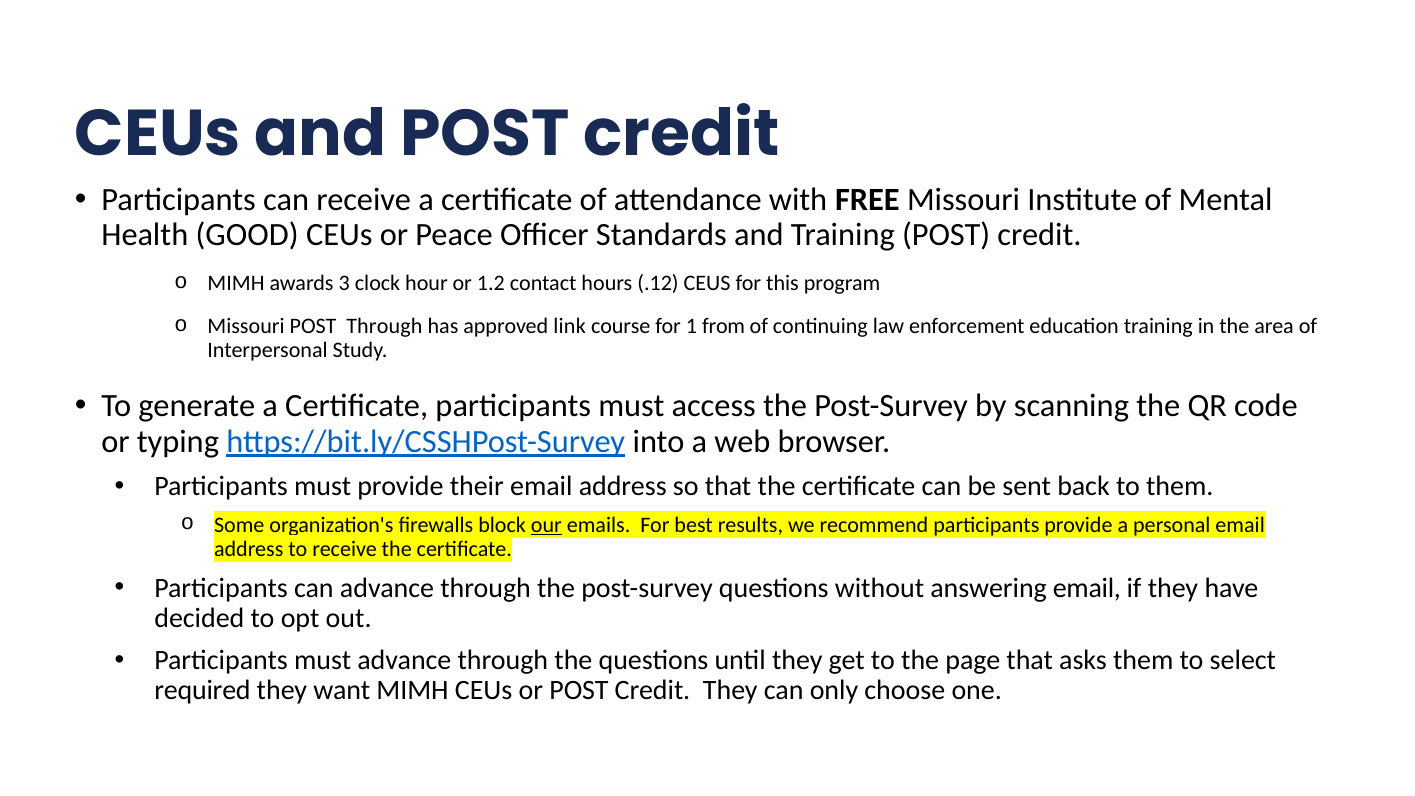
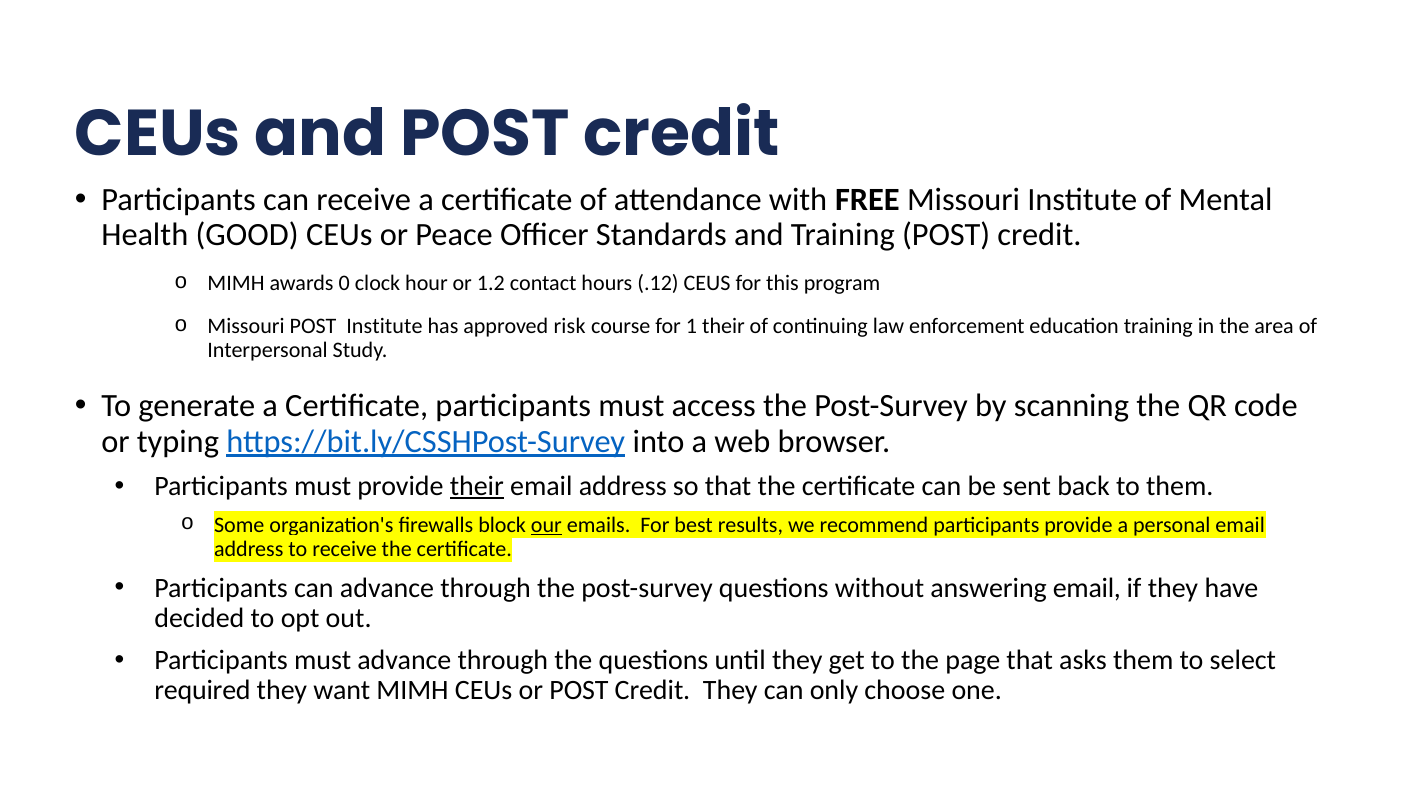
3: 3 -> 0
POST Through: Through -> Institute
link: link -> risk
1 from: from -> their
their at (477, 486) underline: none -> present
